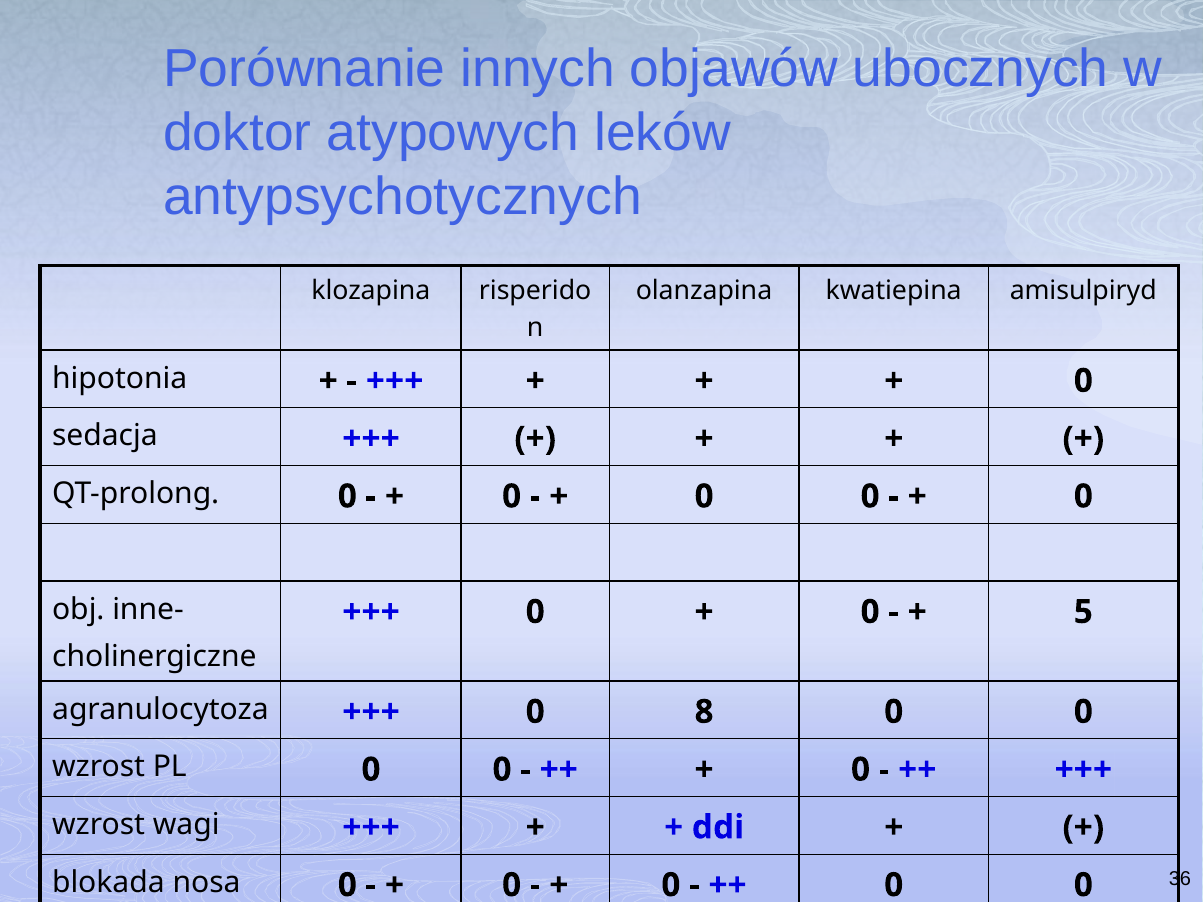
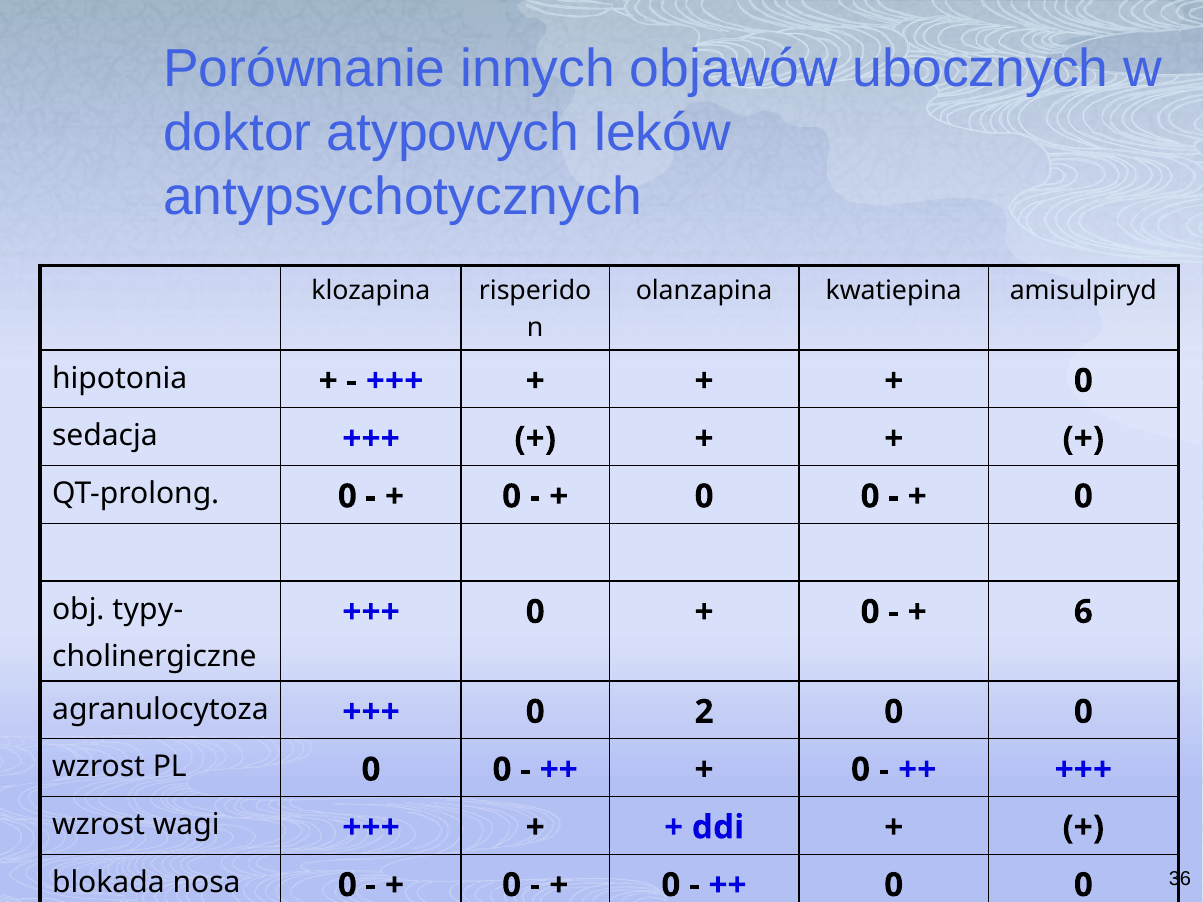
inne-: inne- -> typy-
5: 5 -> 6
8: 8 -> 2
